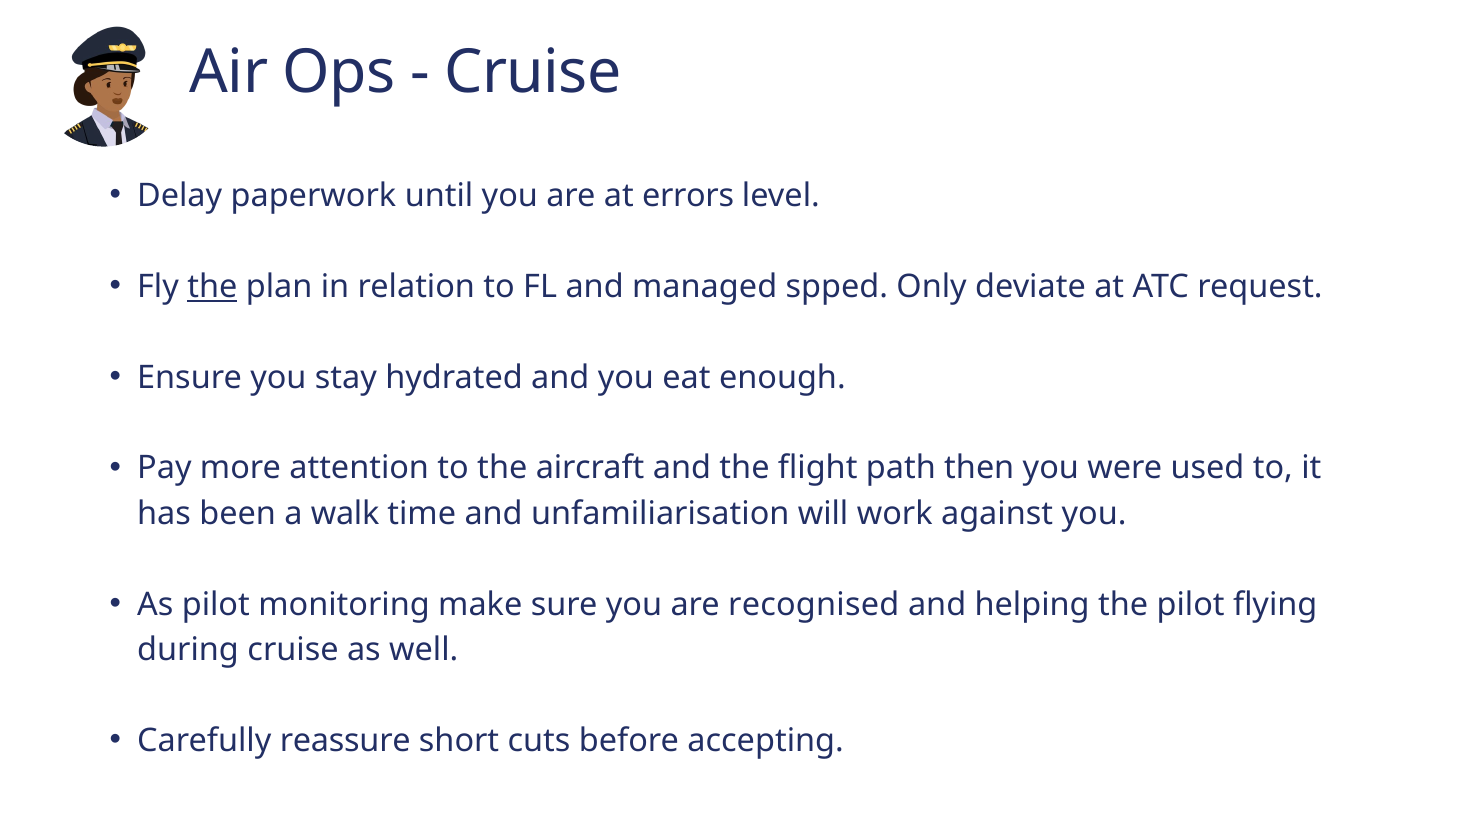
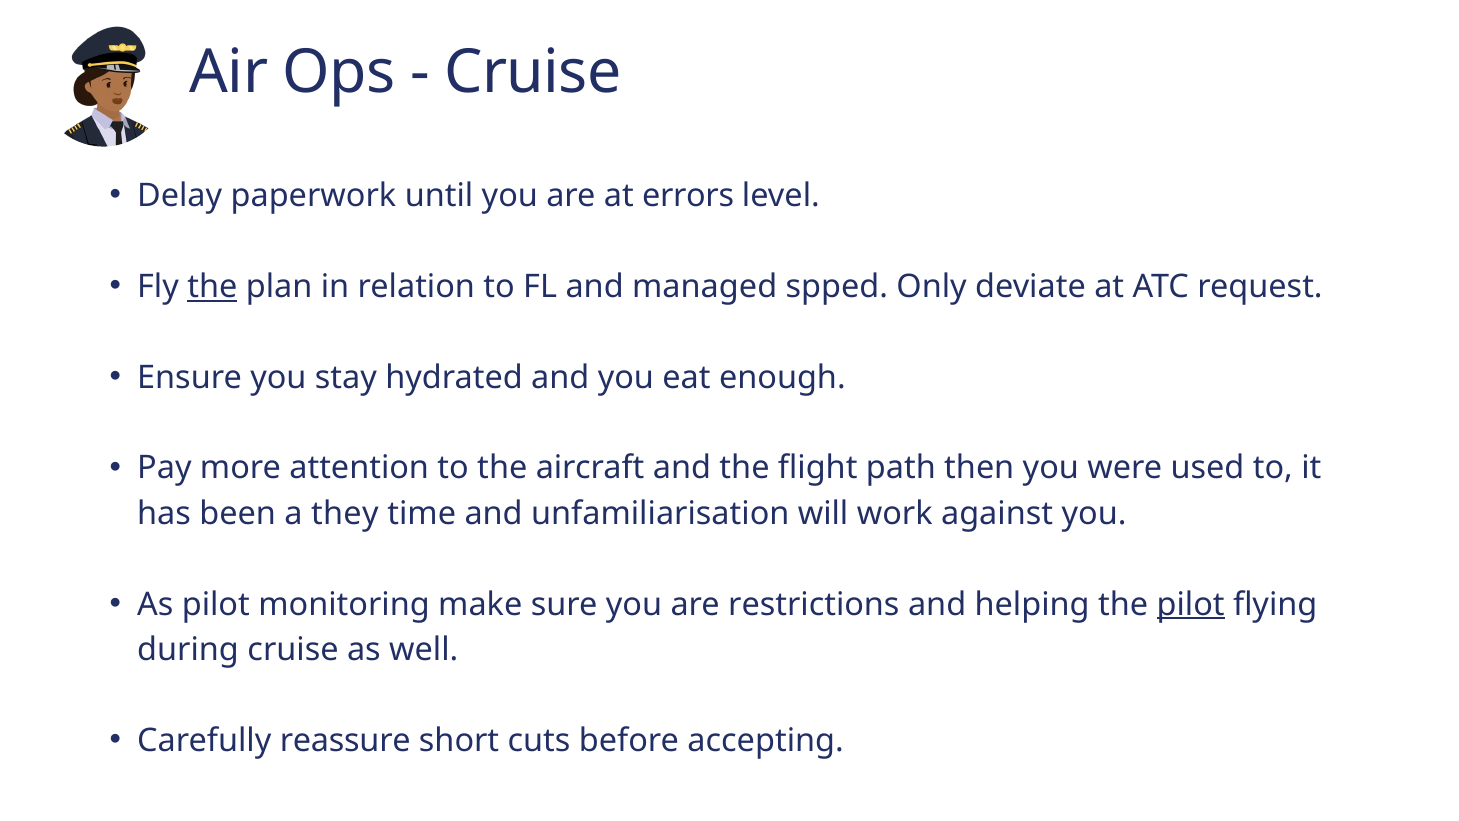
walk: walk -> they
recognised: recognised -> restrictions
pilot at (1191, 604) underline: none -> present
